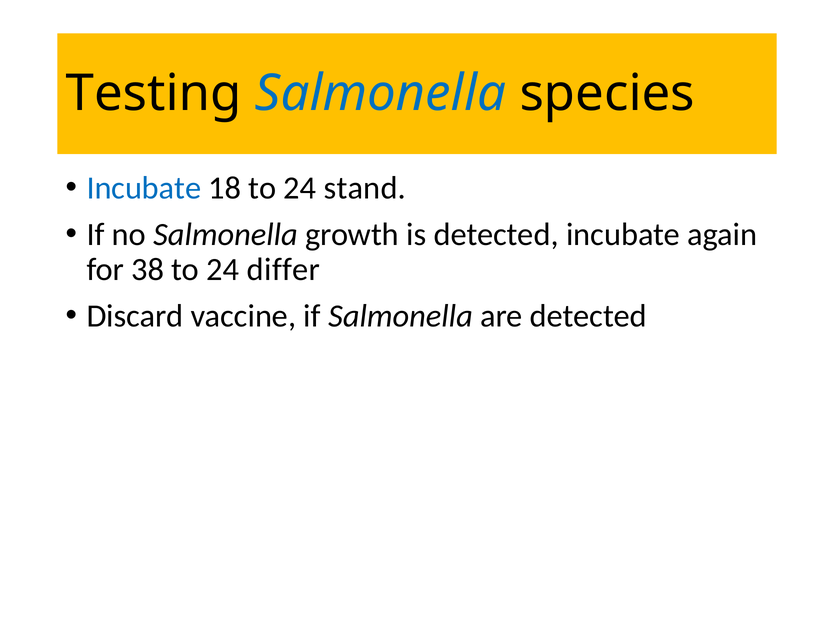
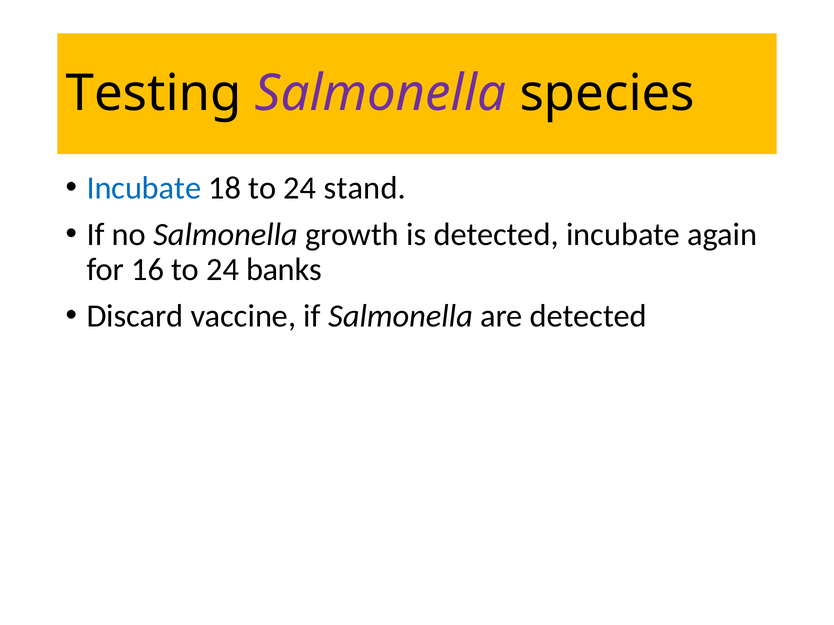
Salmonella at (381, 93) colour: blue -> purple
38: 38 -> 16
differ: differ -> banks
